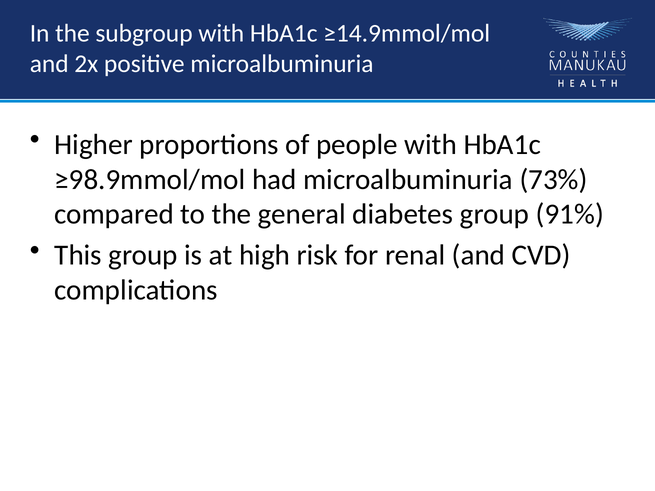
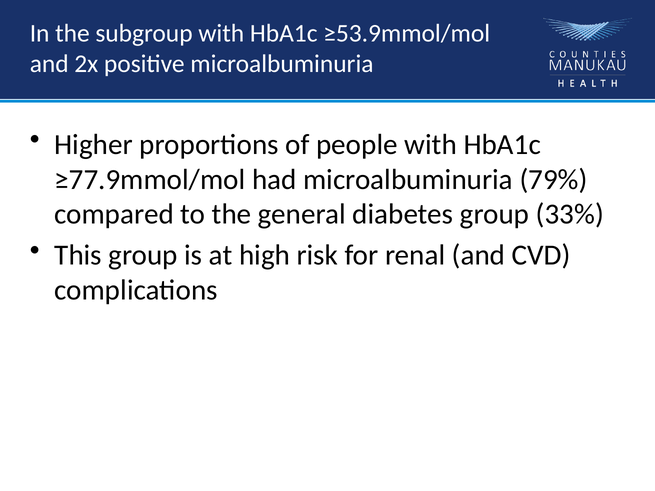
≥14.9mmol/mol: ≥14.9mmol/mol -> ≥53.9mmol/mol
≥98.9mmol/mol: ≥98.9mmol/mol -> ≥77.9mmol/mol
73%: 73% -> 79%
91%: 91% -> 33%
